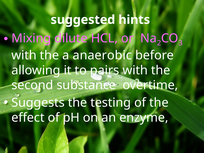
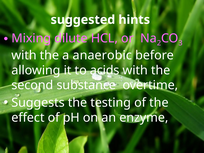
pairs: pairs -> acids
